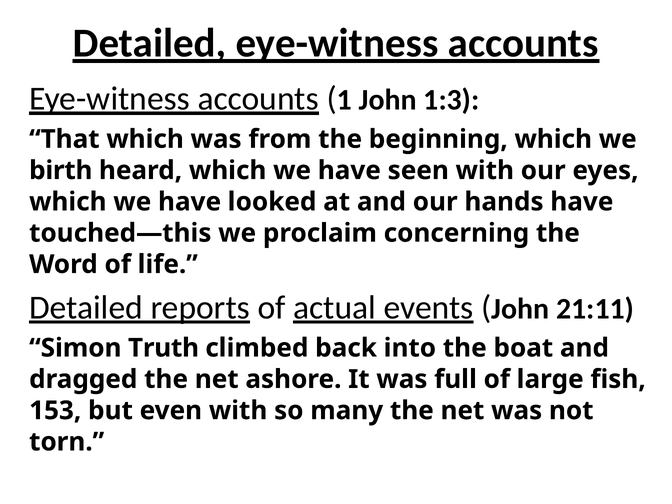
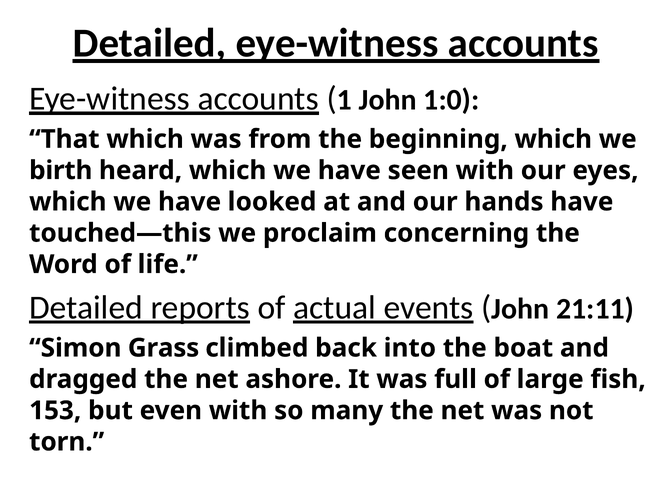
1:3: 1:3 -> 1:0
Truth: Truth -> Grass
